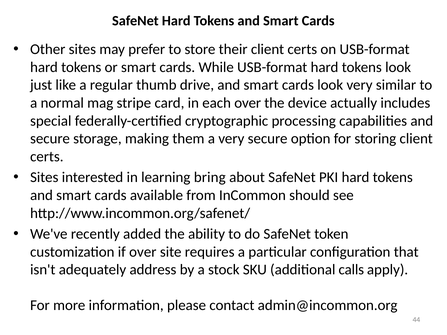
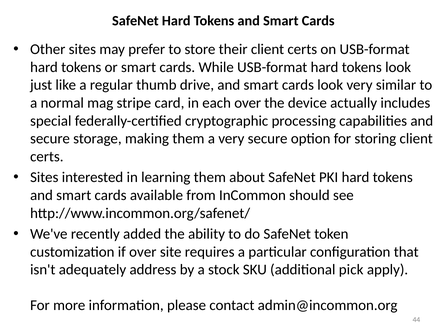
learning bring: bring -> them
calls: calls -> pick
